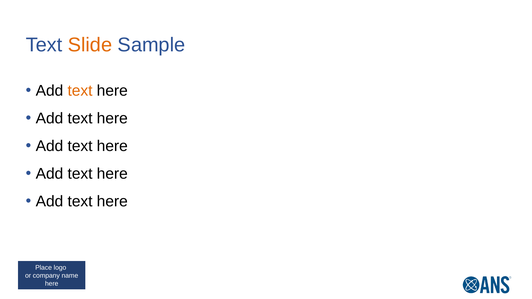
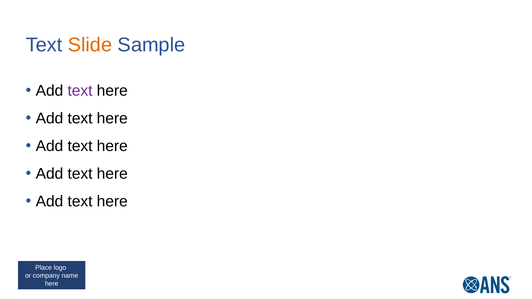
text at (80, 91) colour: orange -> purple
